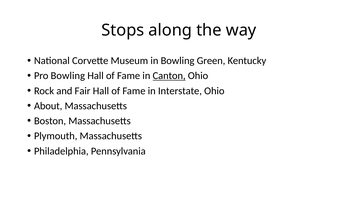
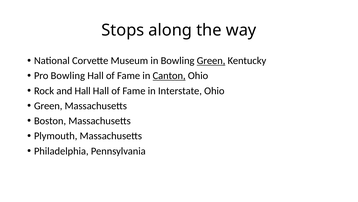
Green at (211, 61) underline: none -> present
and Fair: Fair -> Hall
About at (48, 106): About -> Green
